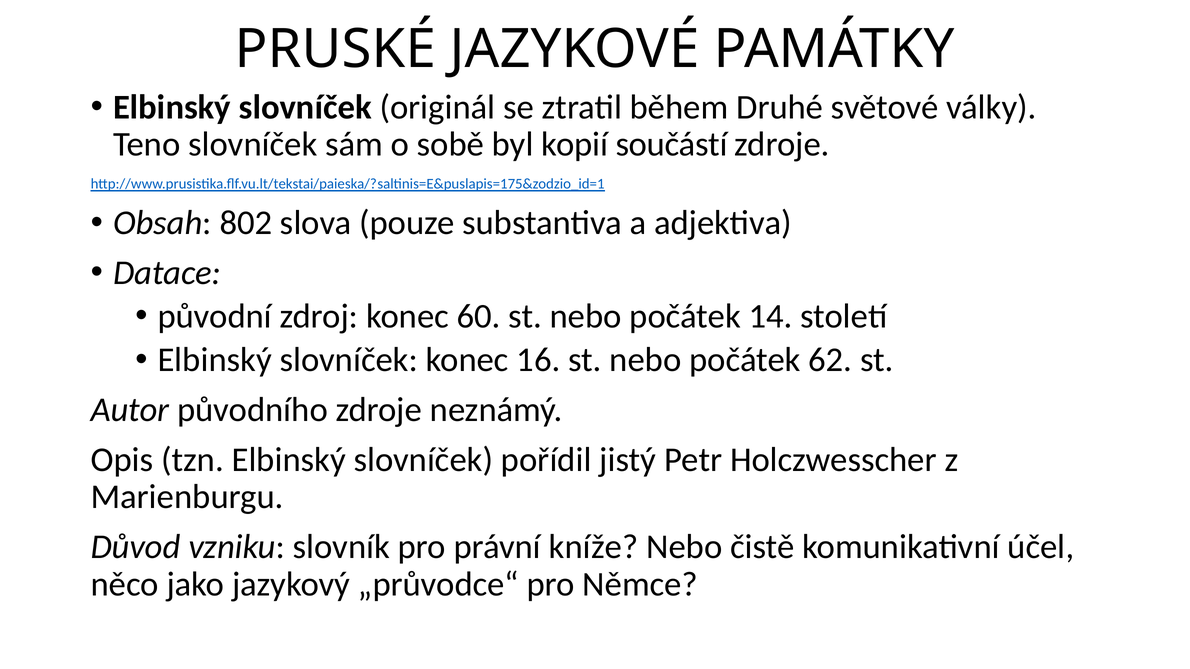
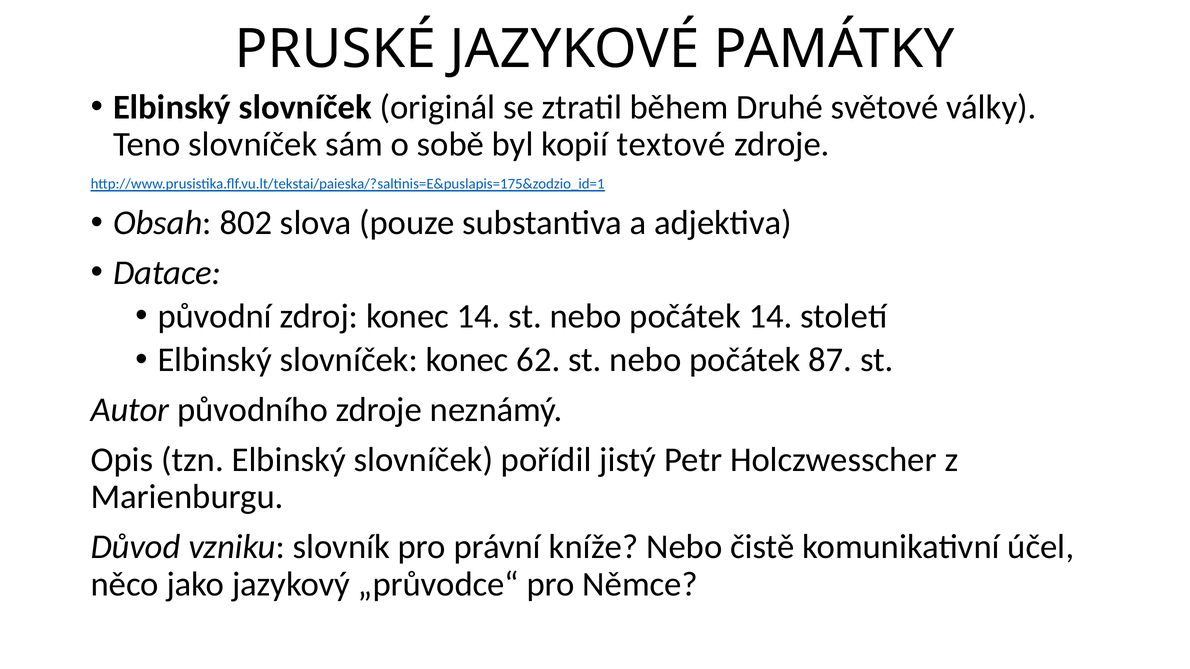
součástí: součástí -> textové
konec 60: 60 -> 14
16: 16 -> 62
62: 62 -> 87
